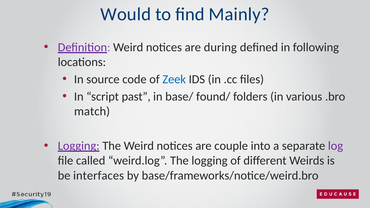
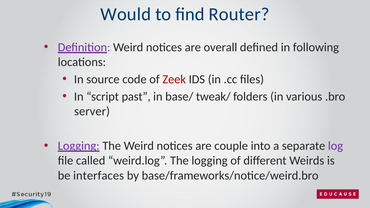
Mainly: Mainly -> Router
during: during -> overall
Zeek colour: blue -> red
found/: found/ -> tweak/
match: match -> server
